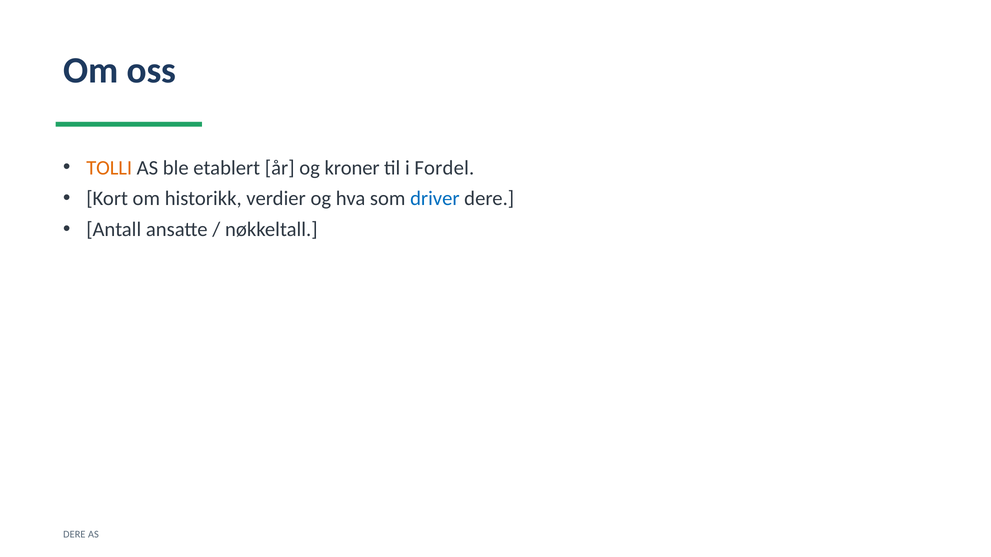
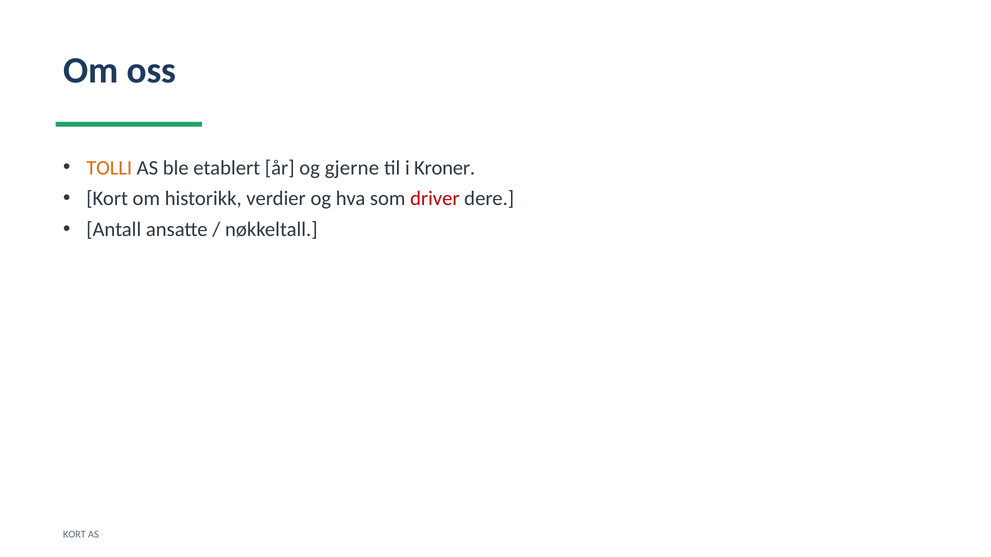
kroner: kroner -> gjerne
Fordel: Fordel -> Kroner
driver colour: blue -> red
DERE at (74, 535): DERE -> KORT
